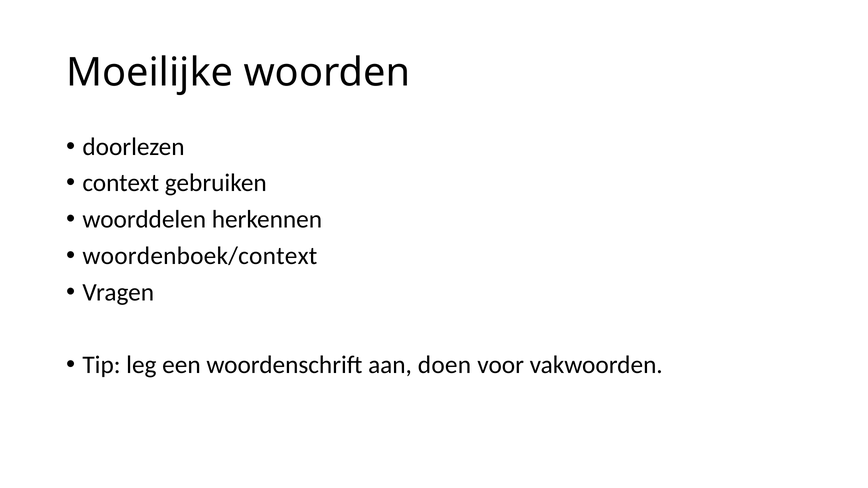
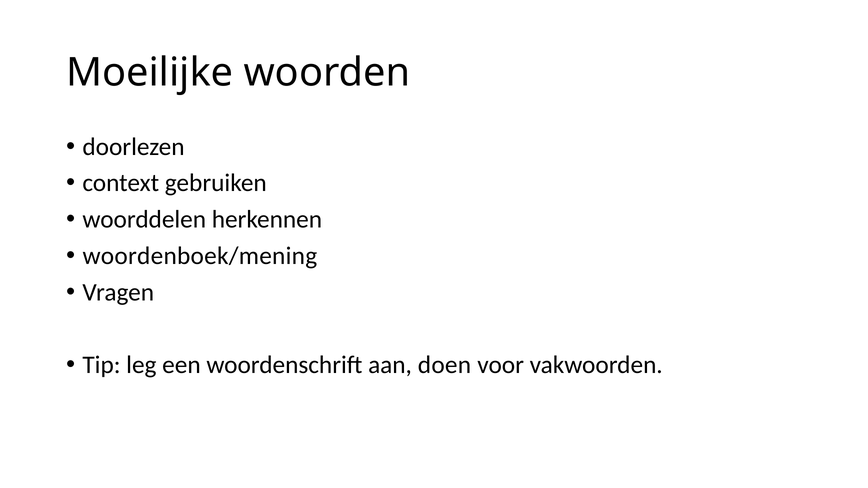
woordenboek/context: woordenboek/context -> woordenboek/mening
